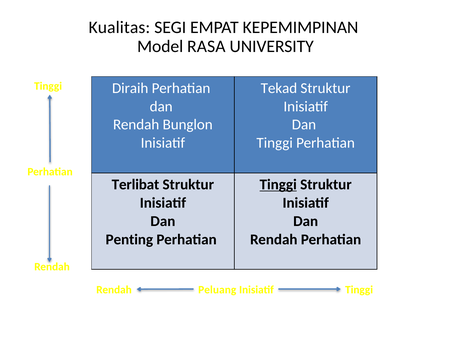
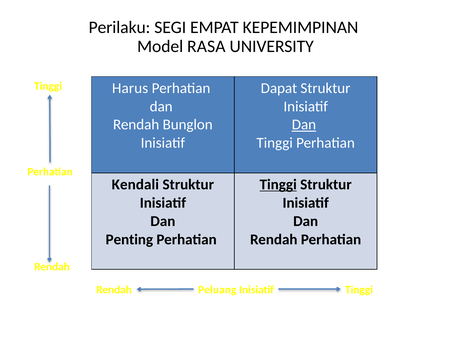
Kualitas: Kualitas -> Perilaku
Diraih: Diraih -> Harus
Tekad: Tekad -> Dapat
Dan at (304, 125) underline: none -> present
Terlibat: Terlibat -> Kendali
